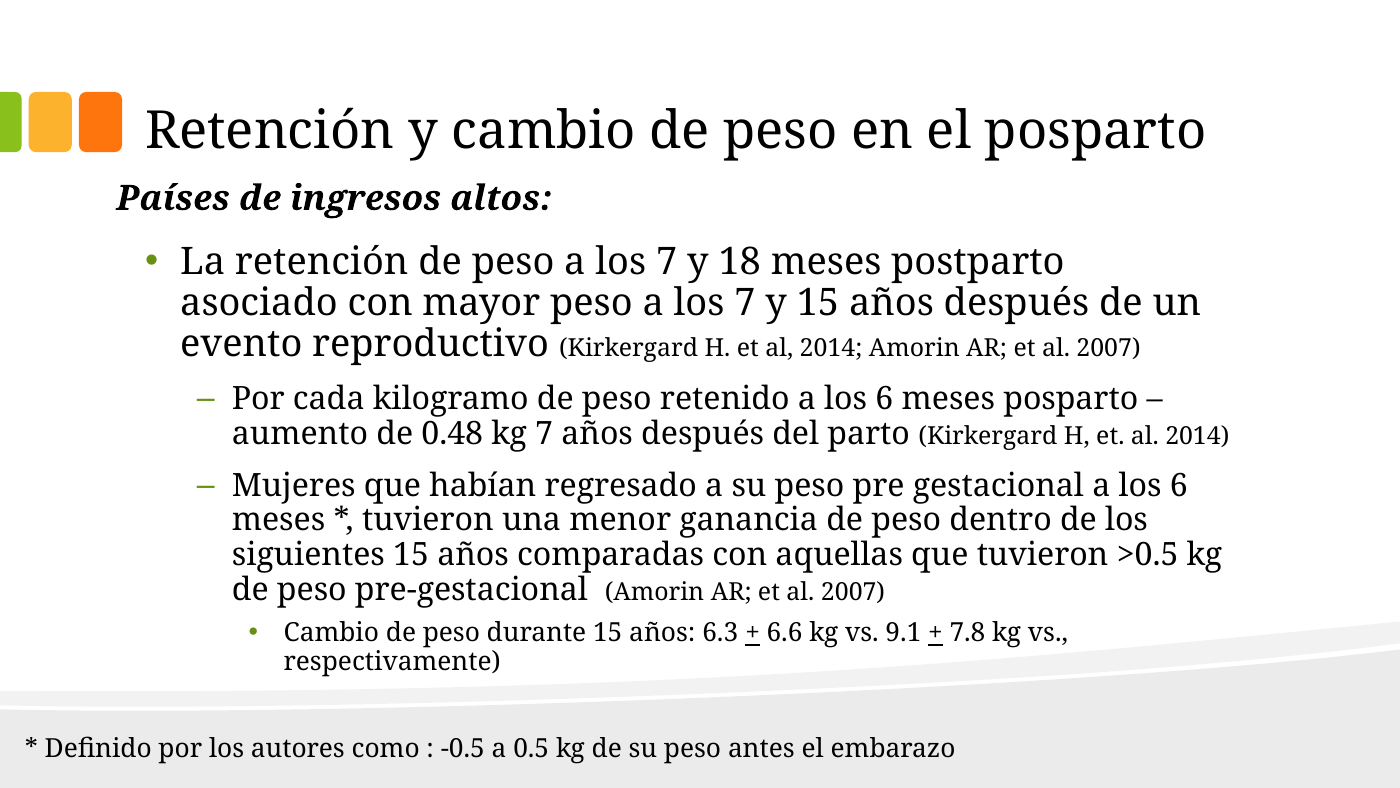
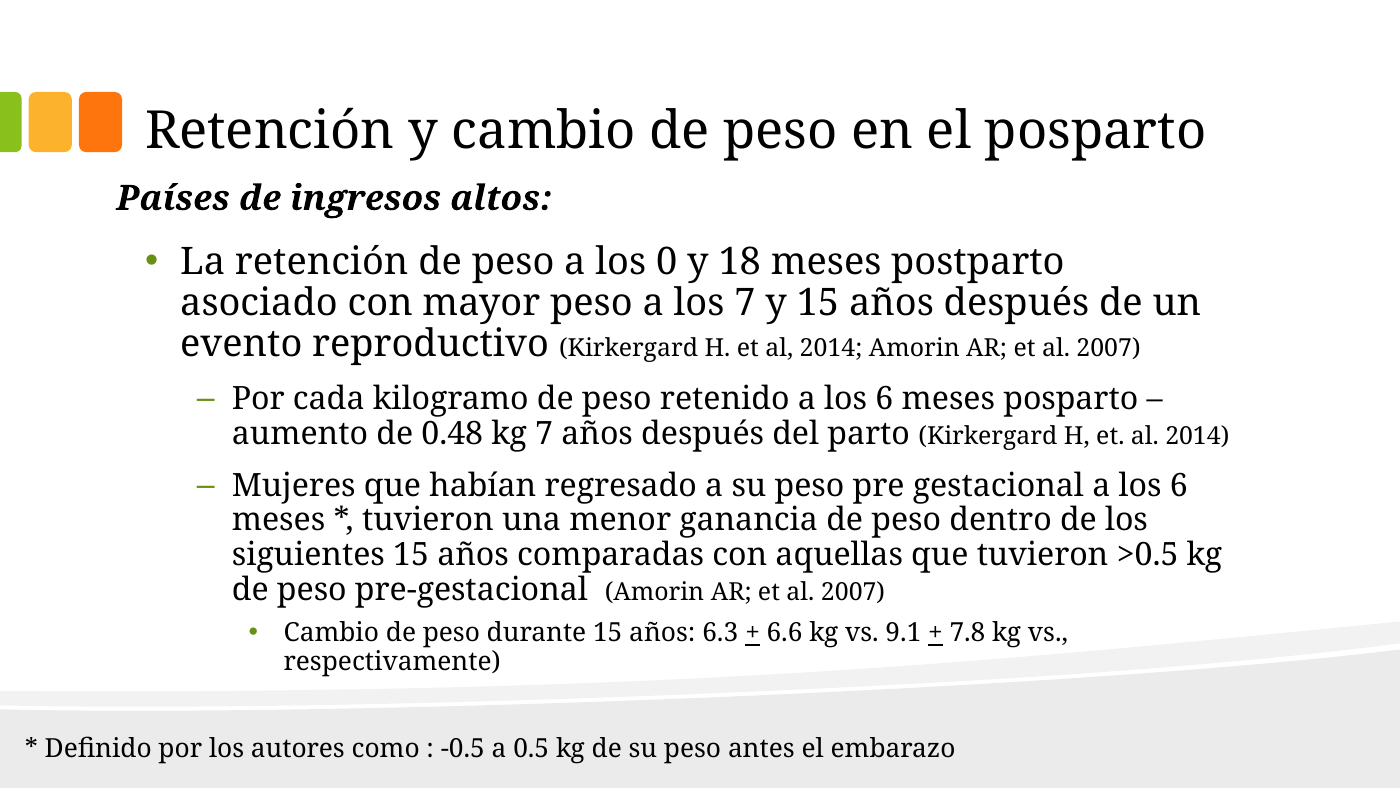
7 at (667, 262): 7 -> 0
